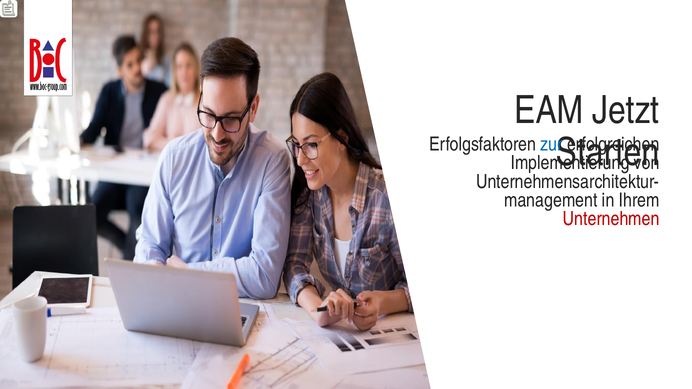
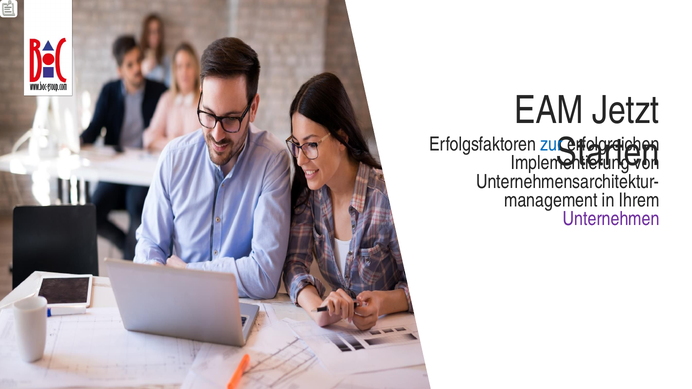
Unternehmen colour: red -> purple
